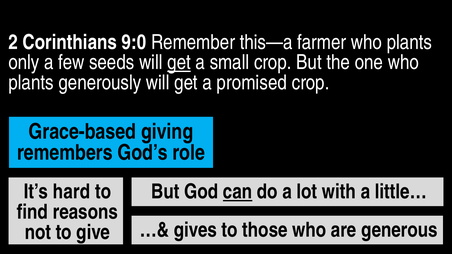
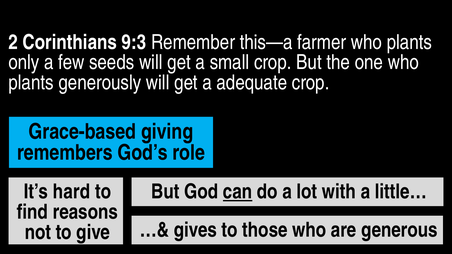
9:0: 9:0 -> 9:3
get at (179, 62) underline: present -> none
promised: promised -> adequate
